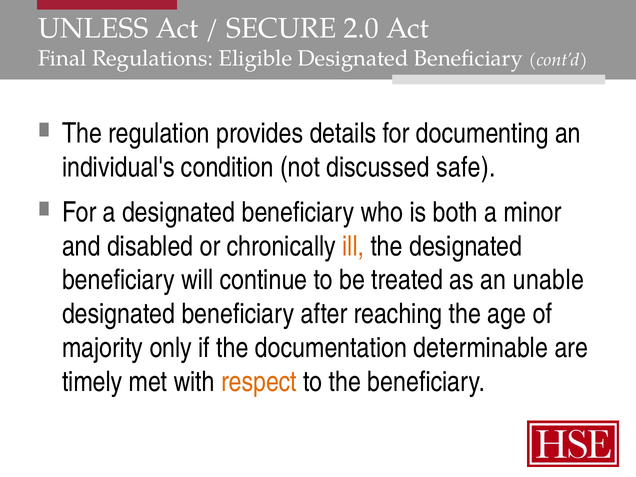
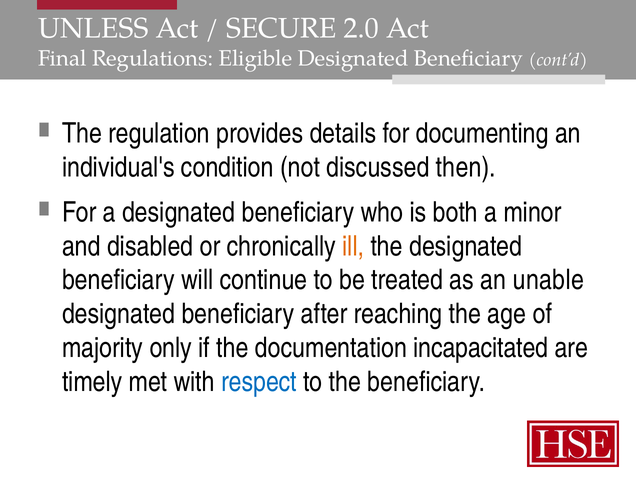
safe: safe -> then
determinable: determinable -> incapacitated
respect colour: orange -> blue
